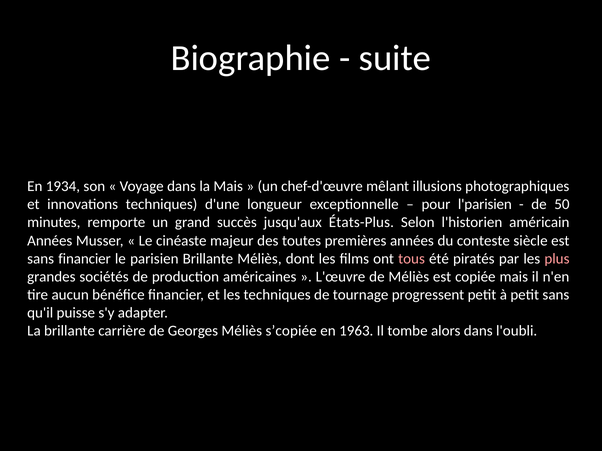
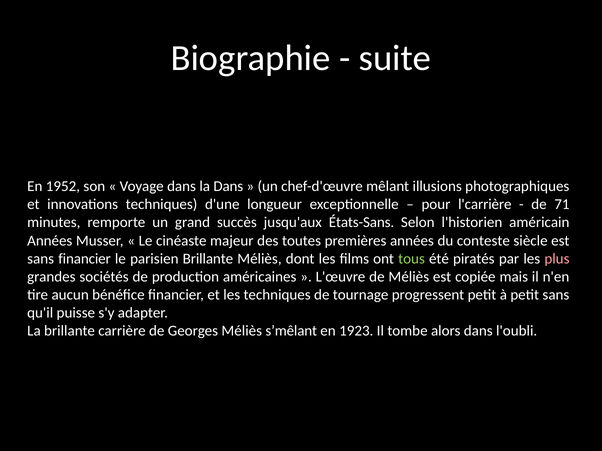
1934: 1934 -> 1952
la Mais: Mais -> Dans
l'parisien: l'parisien -> l'carrière
50: 50 -> 71
États-Plus: États-Plus -> États-Sans
tous colour: pink -> light green
s’copiée: s’copiée -> s’mêlant
1963: 1963 -> 1923
